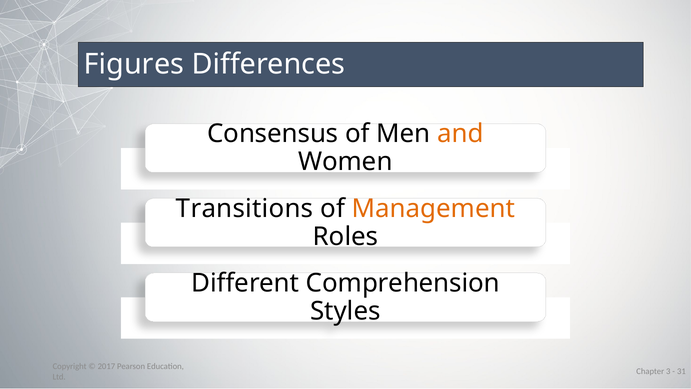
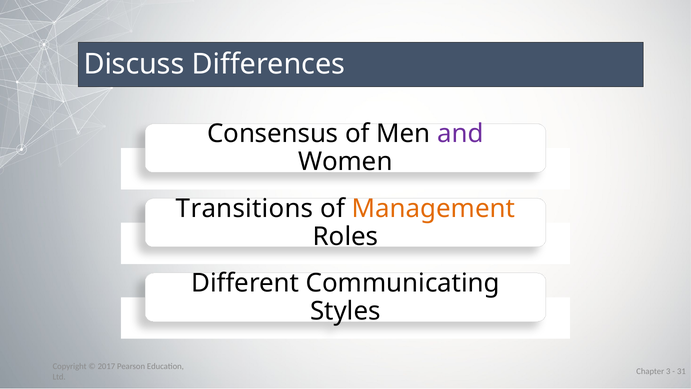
Figures: Figures -> Discuss
and colour: orange -> purple
Comprehension: Comprehension -> Communicating
